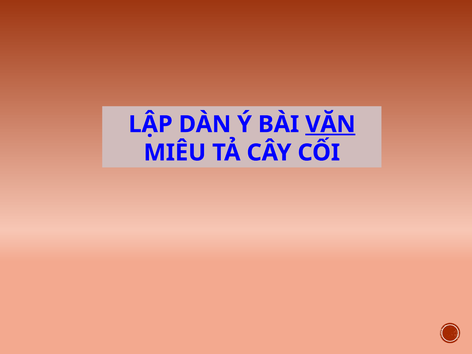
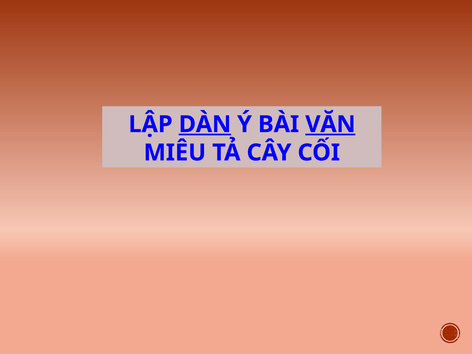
DÀN underline: none -> present
